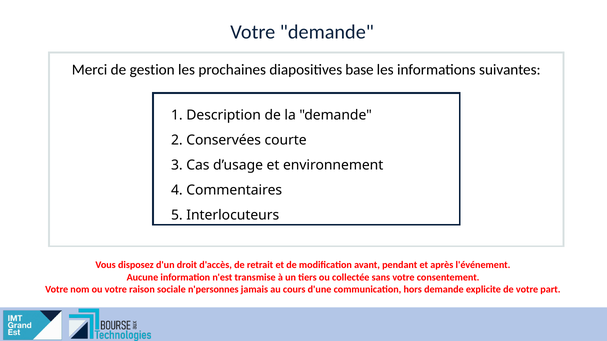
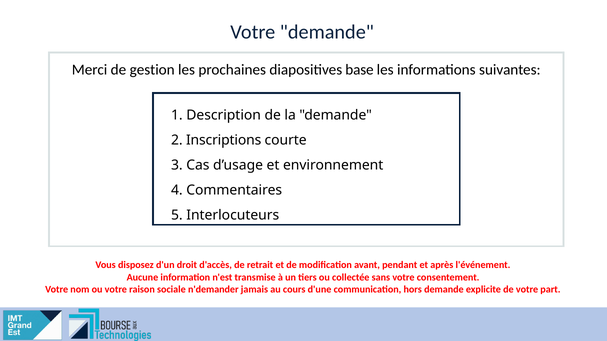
Conservées: Conservées -> Inscriptions
n'personnes: n'personnes -> n'demander
